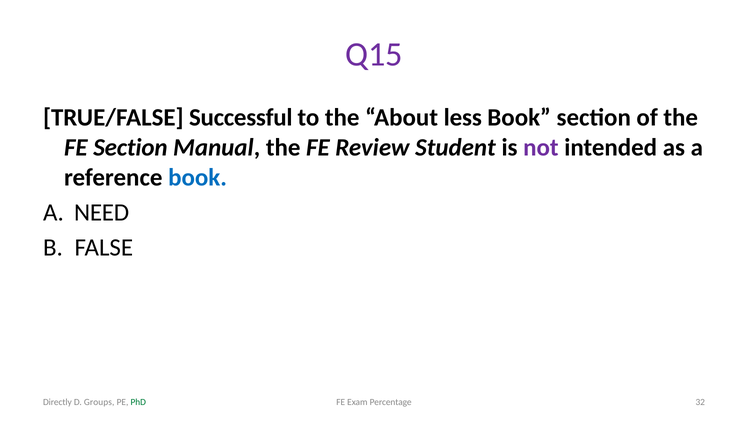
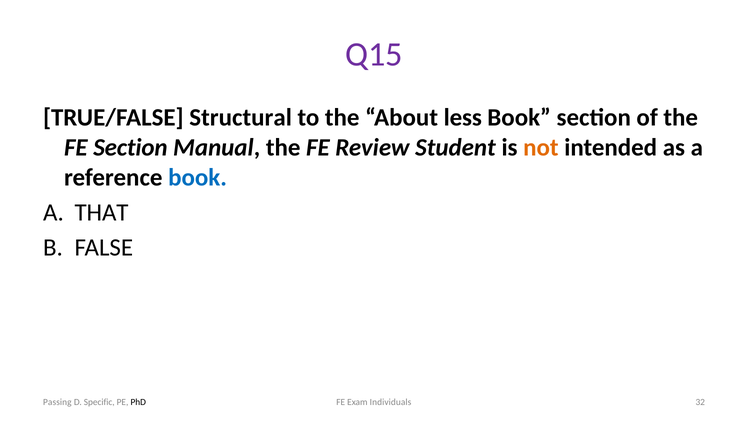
Successful: Successful -> Structural
not colour: purple -> orange
NEED: NEED -> THAT
Percentage: Percentage -> Individuals
Directly: Directly -> Passing
Groups: Groups -> Specific
PhD colour: green -> black
